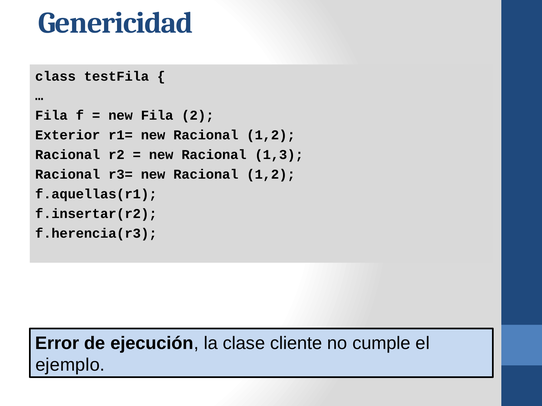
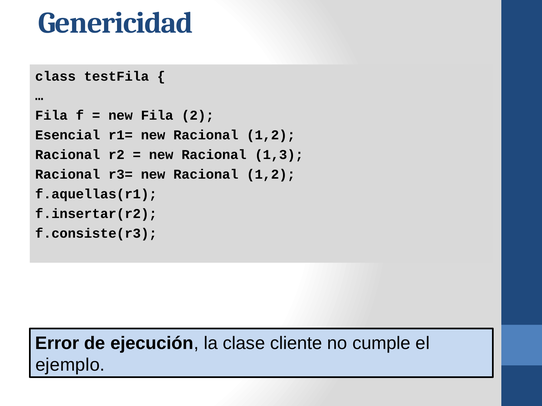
Exterior: Exterior -> Esencial
f.herencia(r3: f.herencia(r3 -> f.consiste(r3
